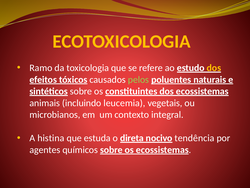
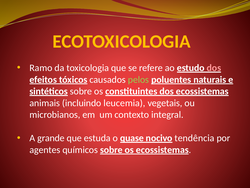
dos at (214, 68) colour: yellow -> pink
histina: histina -> grande
direta: direta -> quase
